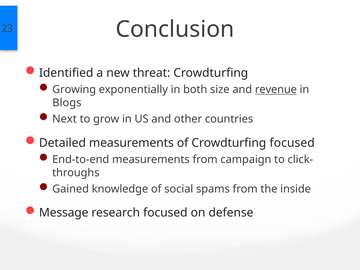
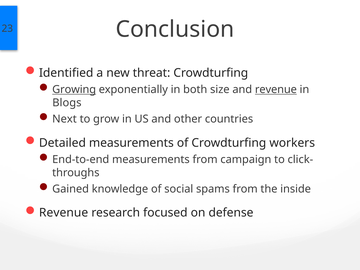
Growing underline: none -> present
Crowdturfing focused: focused -> workers
Message at (64, 213): Message -> Revenue
